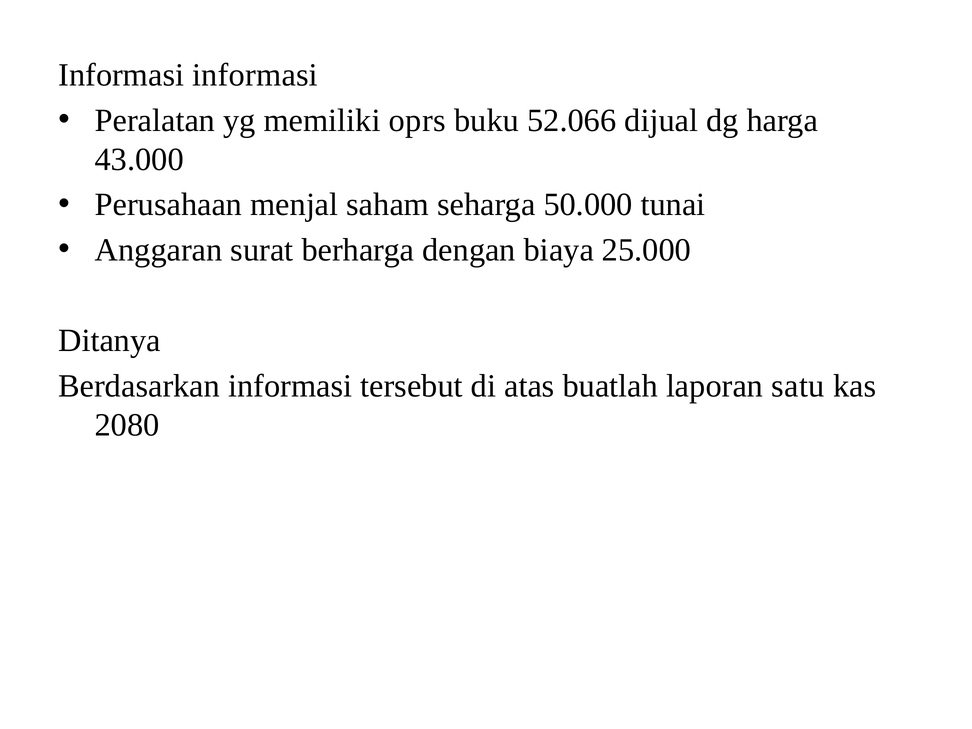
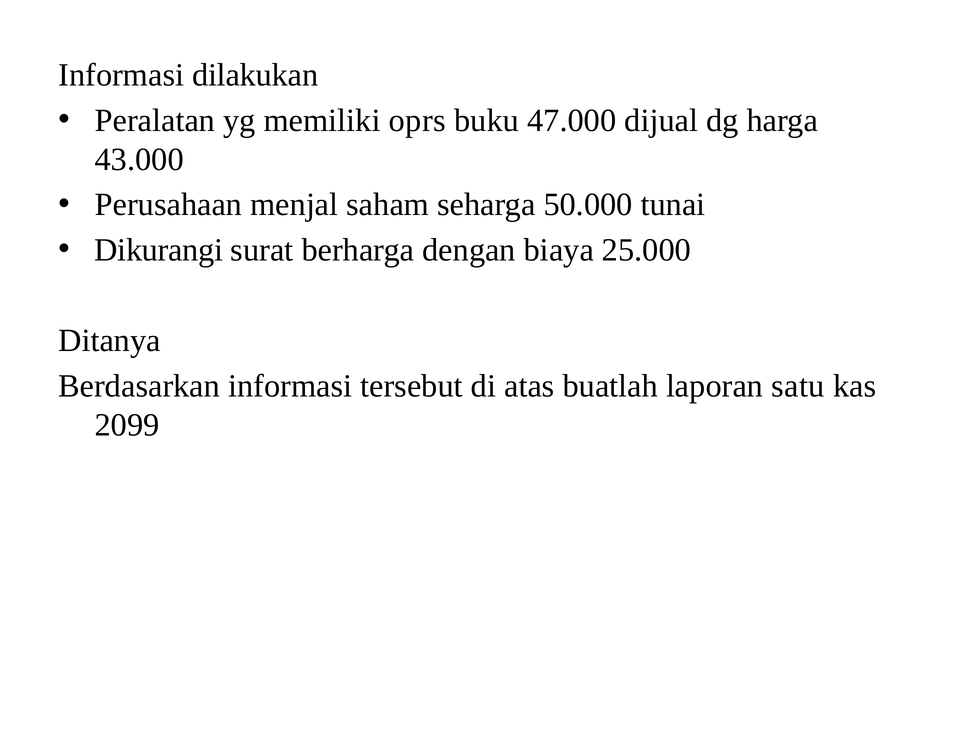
Informasi informasi: informasi -> dilakukan
52.066: 52.066 -> 47.000
Anggaran: Anggaran -> Dikurangi
2080: 2080 -> 2099
